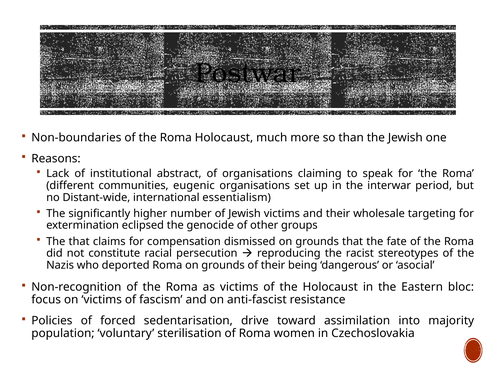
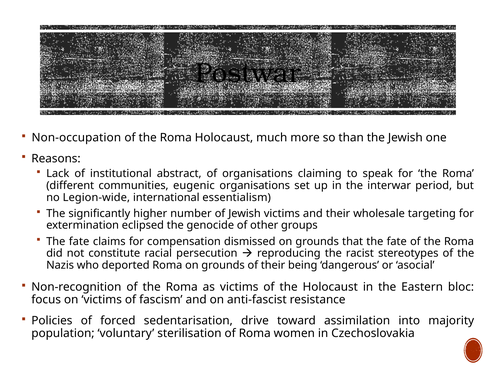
Non-boundaries: Non-boundaries -> Non-occupation
Distant-wide: Distant-wide -> Legion-wide
that at (79, 241): that -> fate
